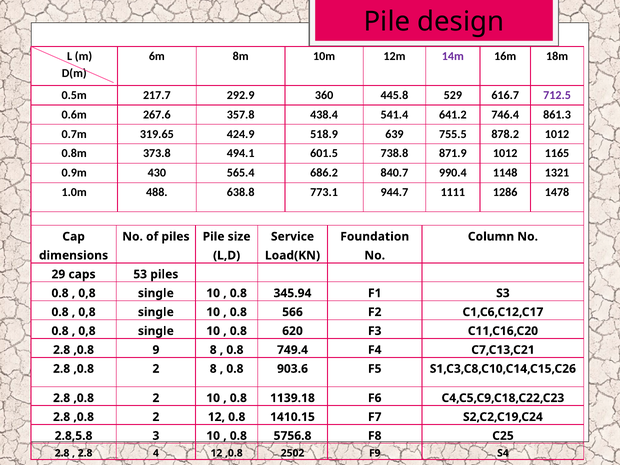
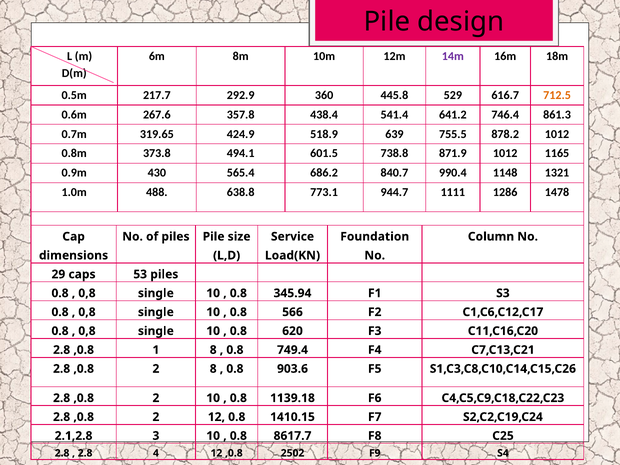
712.5 colour: purple -> orange
9: 9 -> 1
2.8,5.8: 2.8,5.8 -> 2.1,2.8
5756.8: 5756.8 -> 8617.7
